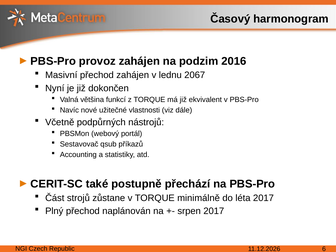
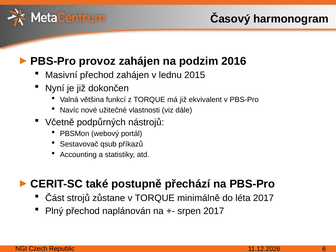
2067: 2067 -> 2015
